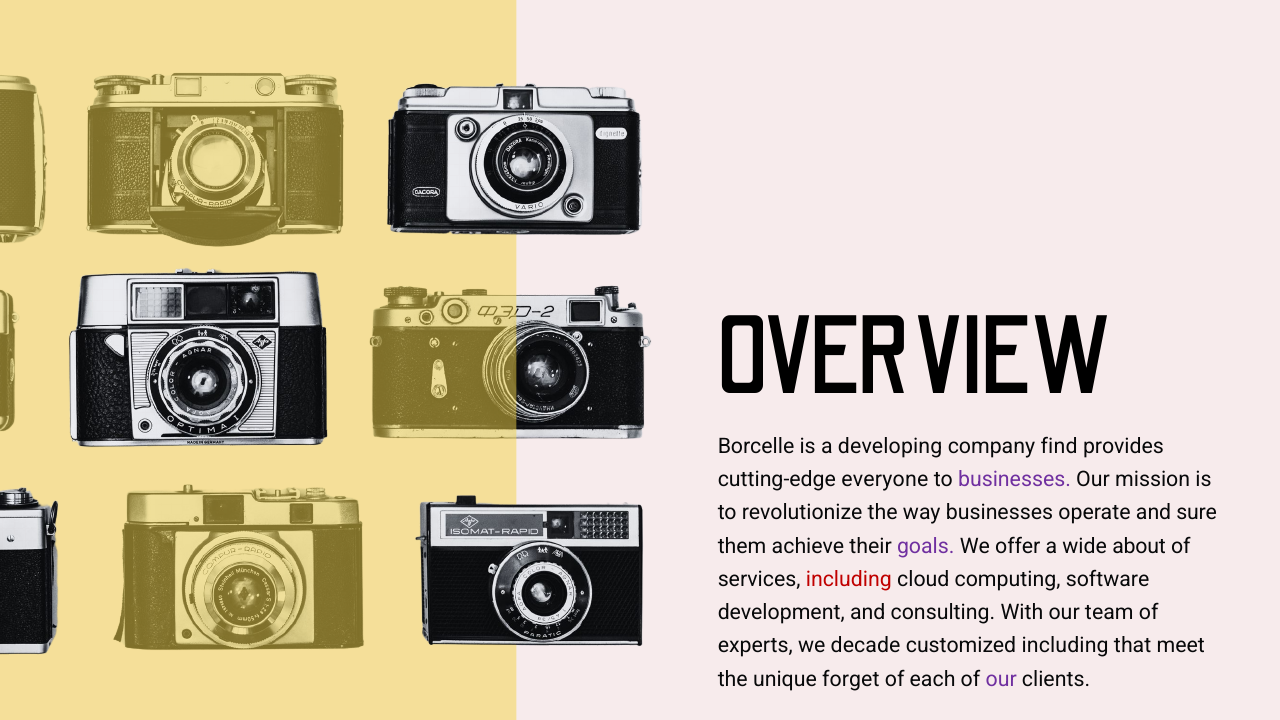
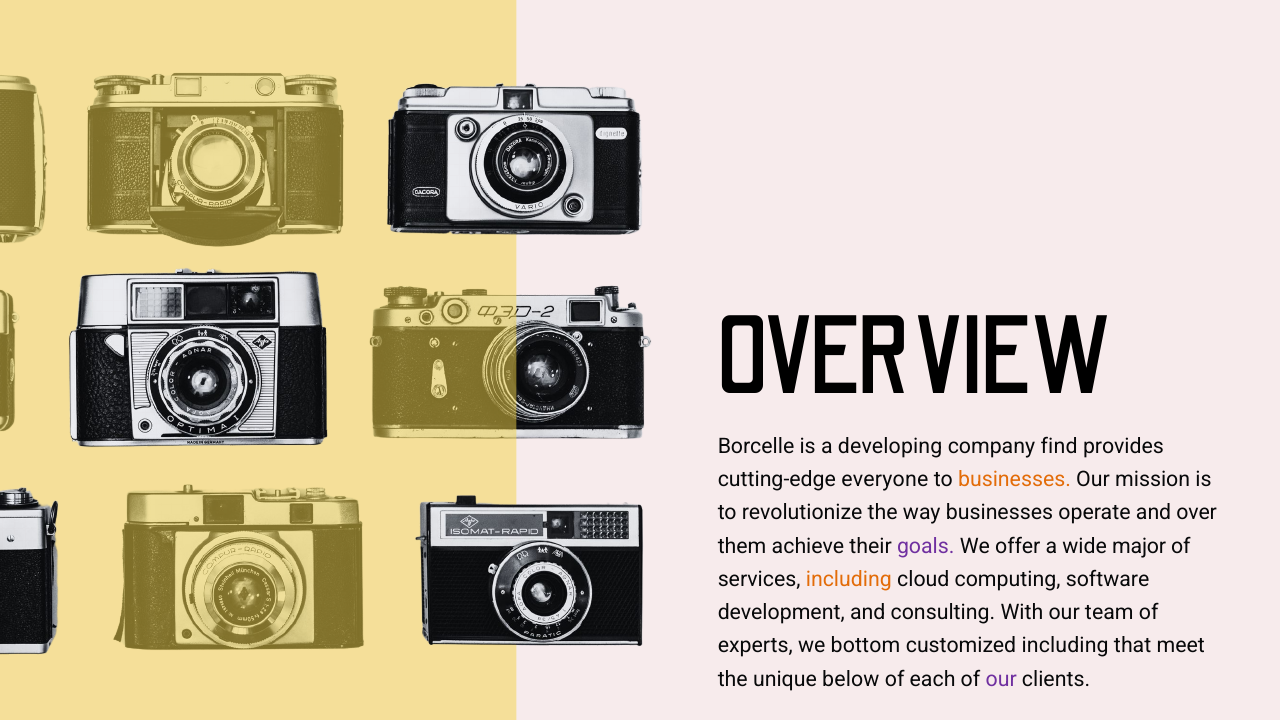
businesses at (1015, 479) colour: purple -> orange
sure: sure -> over
about: about -> major
including at (849, 579) colour: red -> orange
decade: decade -> bottom
forget: forget -> below
